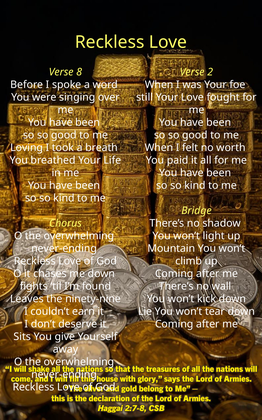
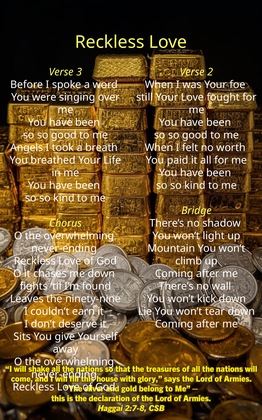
8: 8 -> 3
Loving: Loving -> Angels
